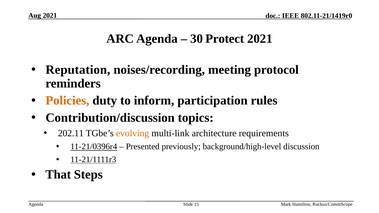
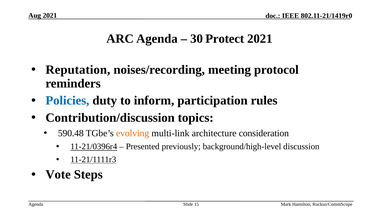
Policies colour: orange -> blue
202.11: 202.11 -> 590.48
requirements: requirements -> consideration
That: That -> Vote
